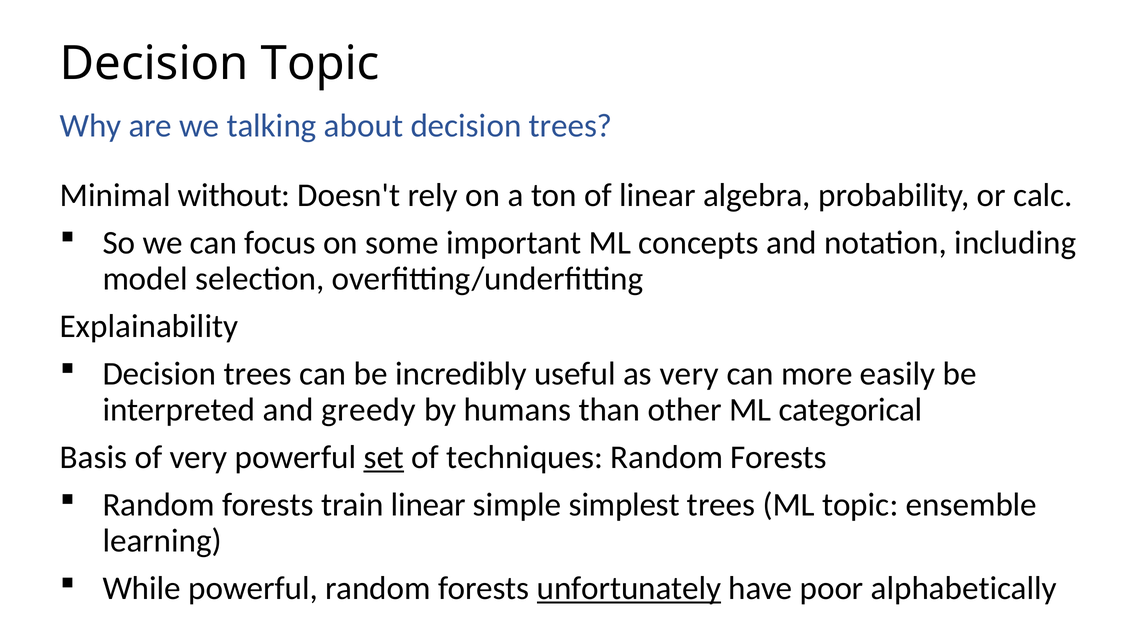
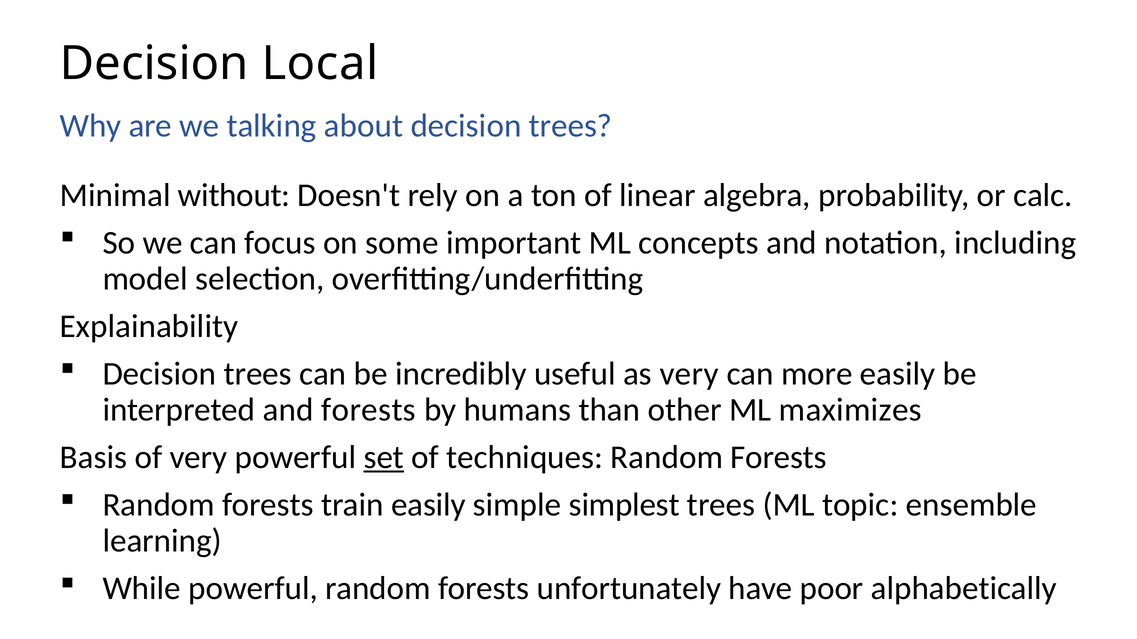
Decision Topic: Topic -> Local
and greedy: greedy -> forests
categorical: categorical -> maximizes
train linear: linear -> easily
unfortunately underline: present -> none
